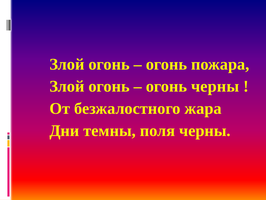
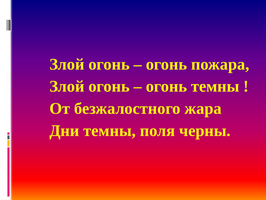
огонь черны: черны -> темны
